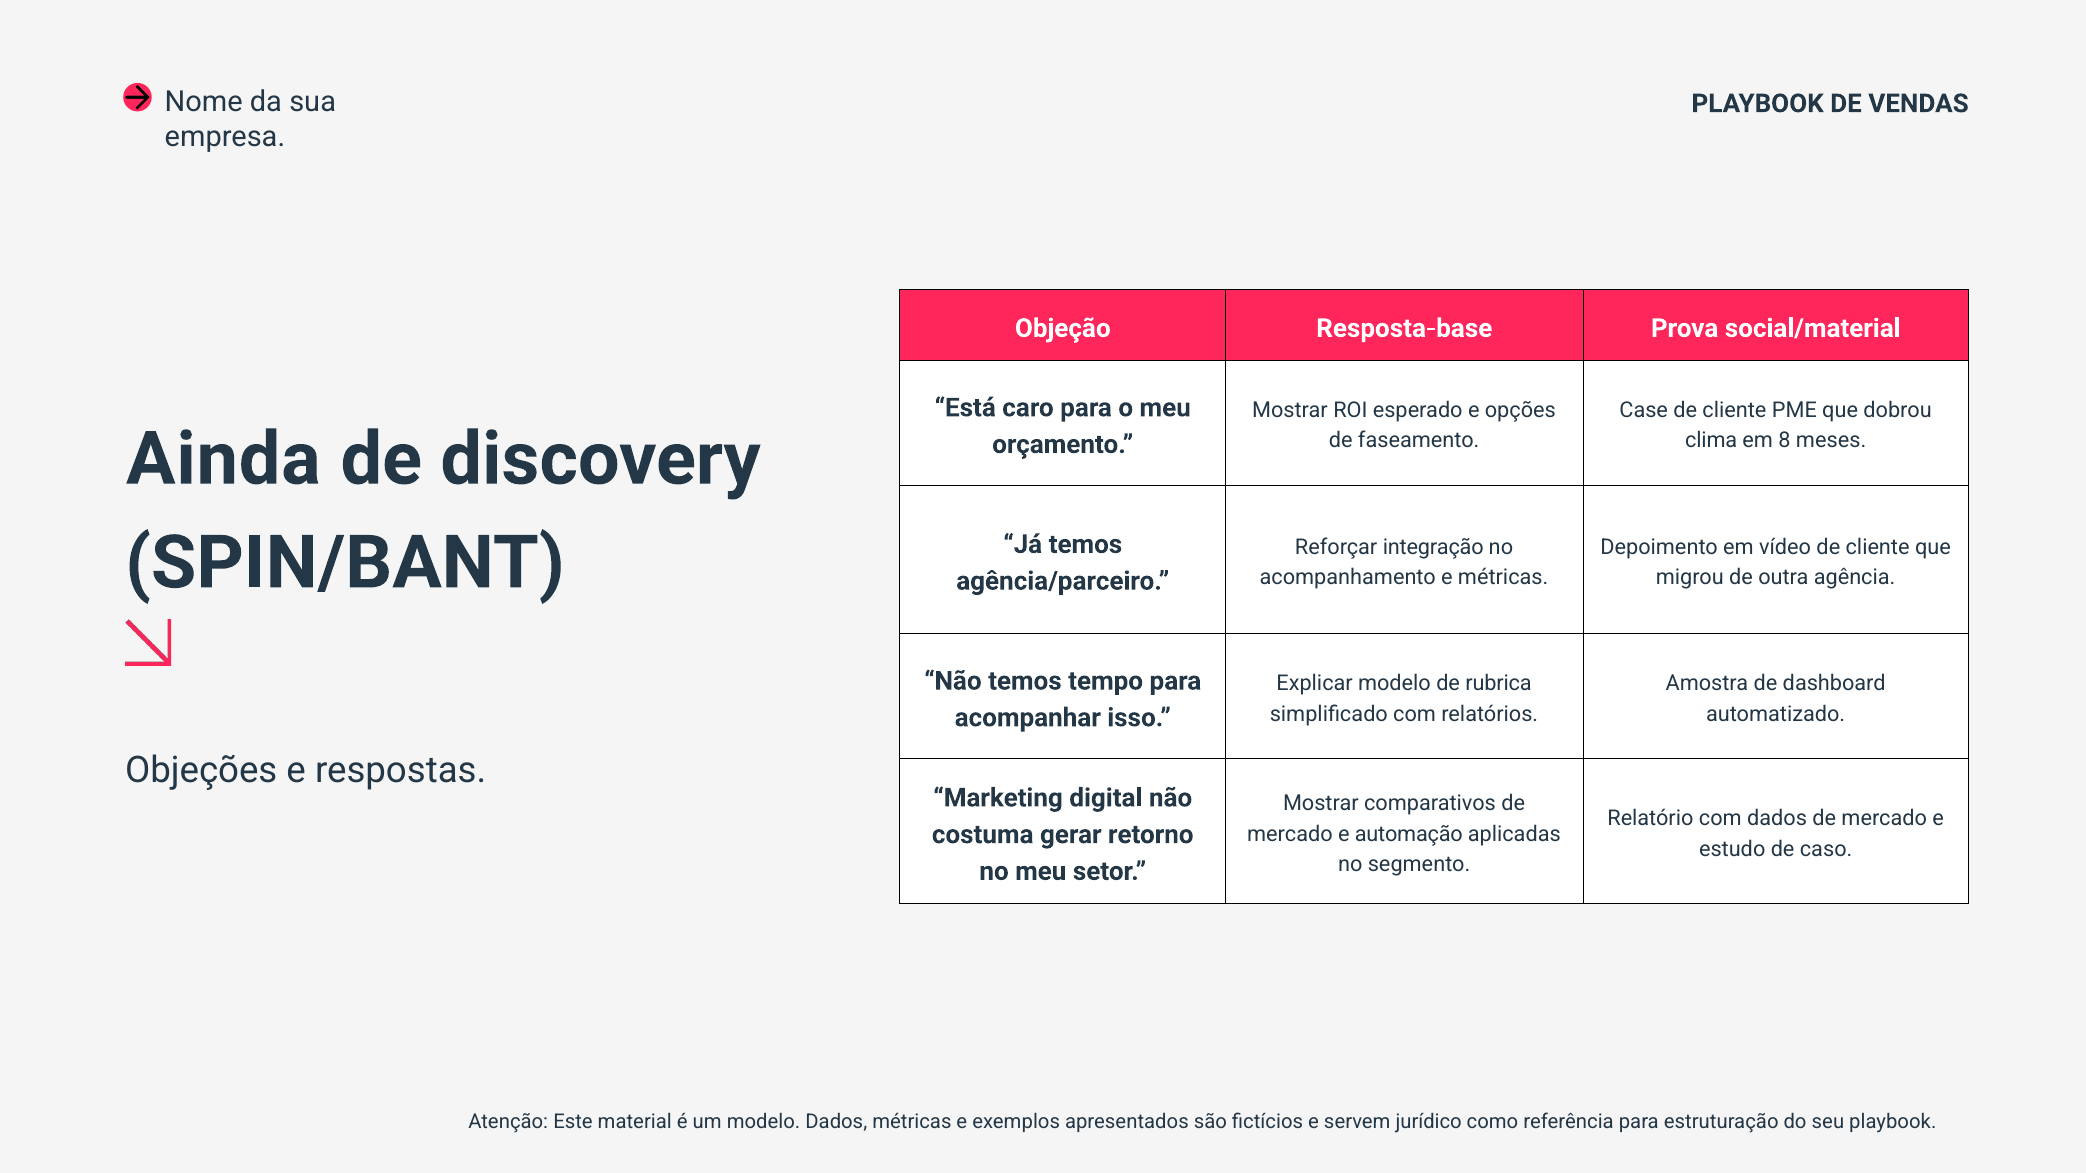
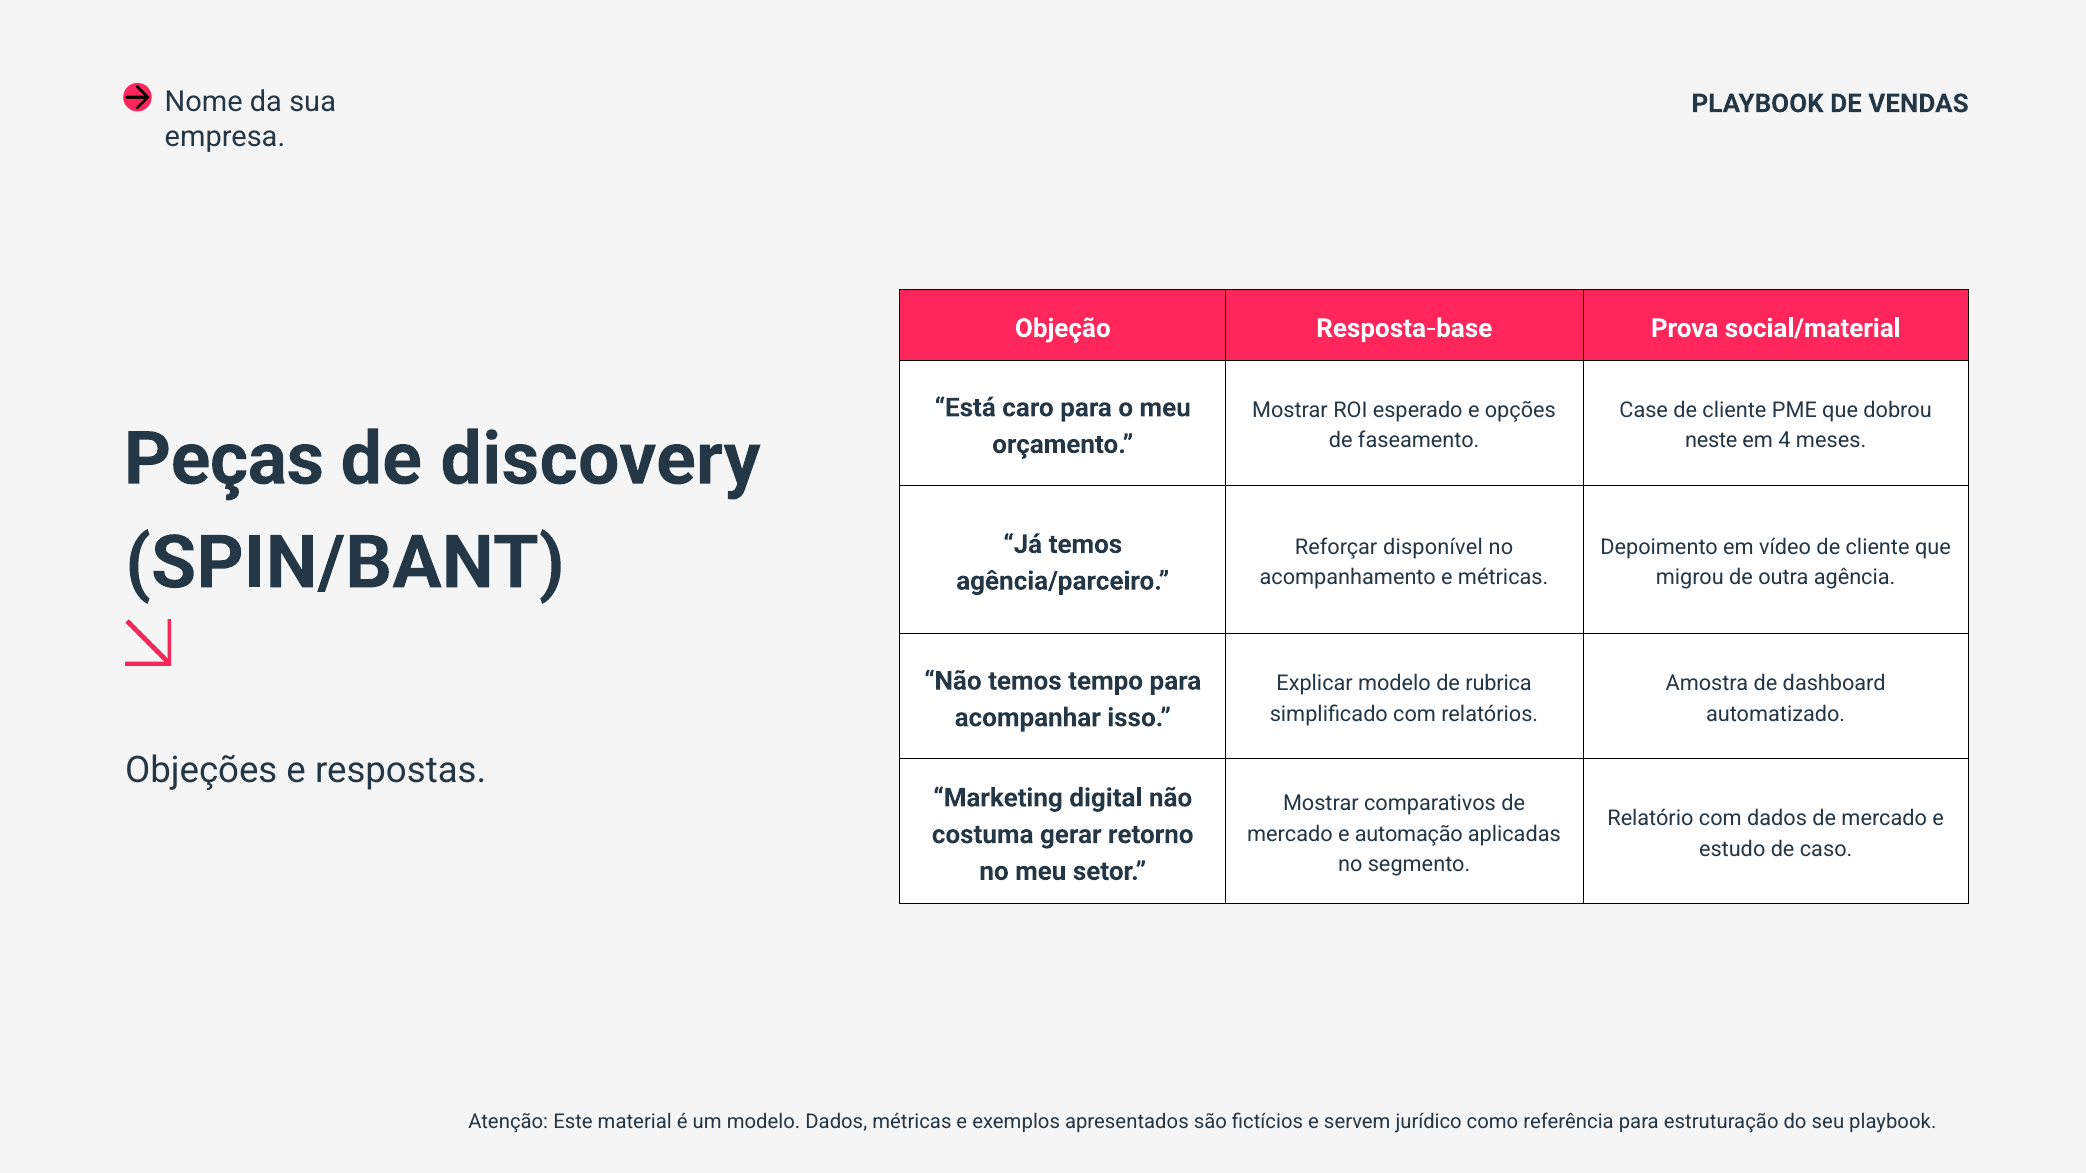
Ainda: Ainda -> Peças
clima: clima -> neste
8: 8 -> 4
integração: integração -> disponível
